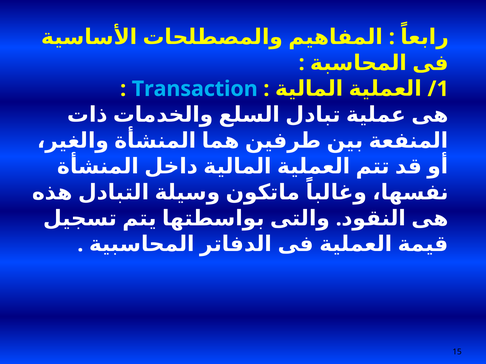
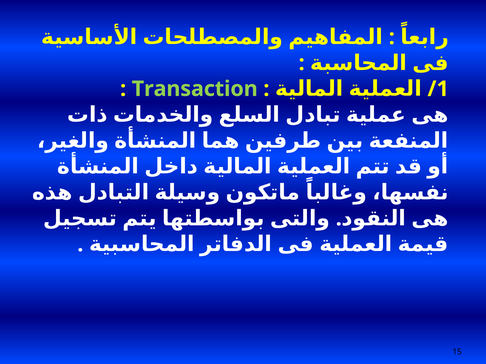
Transaction colour: light blue -> light green
